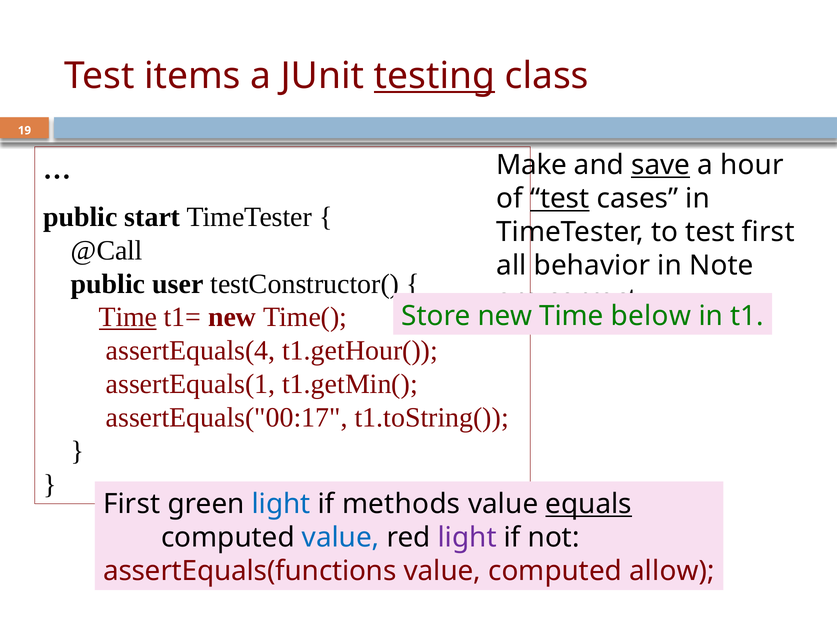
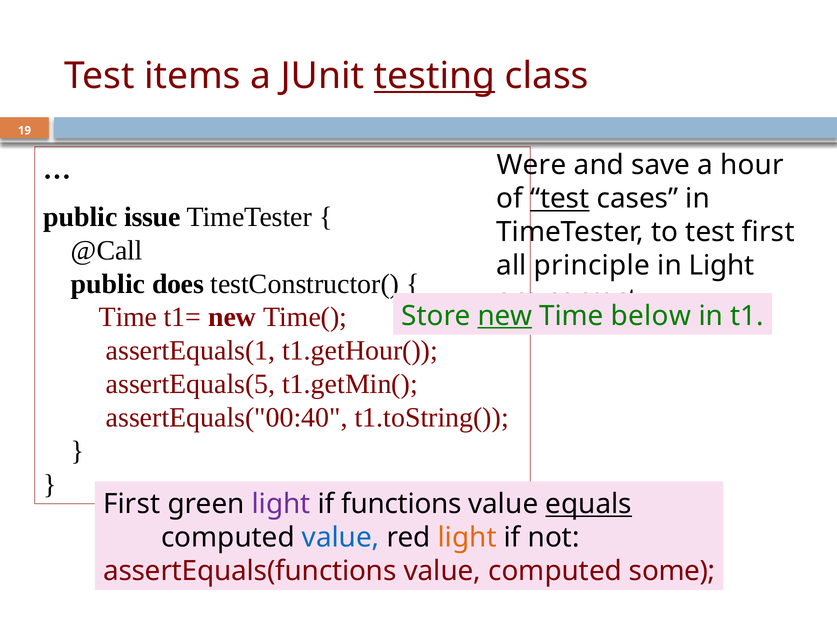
Make: Make -> Were
save underline: present -> none
start: start -> issue
behavior: behavior -> principle
in Note: Note -> Light
user: user -> does
Time at (128, 317) underline: present -> none
new at (505, 316) underline: none -> present
assertEquals(4: assertEquals(4 -> assertEquals(1
assertEquals(1: assertEquals(1 -> assertEquals(5
assertEquals("00:17: assertEquals("00:17 -> assertEquals("00:40
light at (281, 504) colour: blue -> purple
methods: methods -> functions
light at (467, 538) colour: purple -> orange
allow: allow -> some
